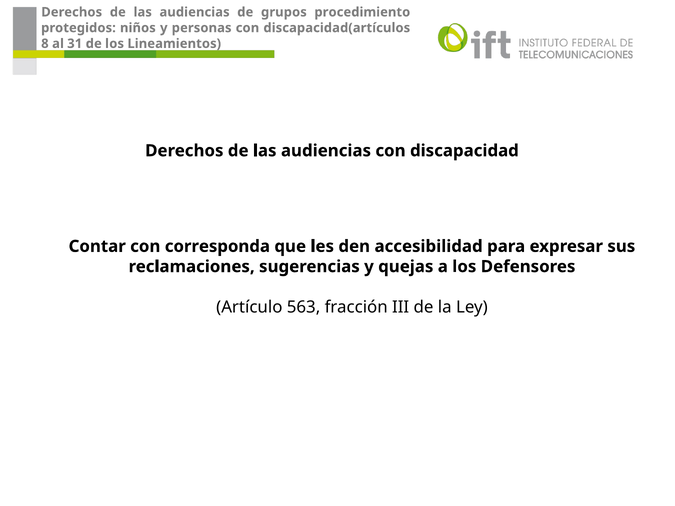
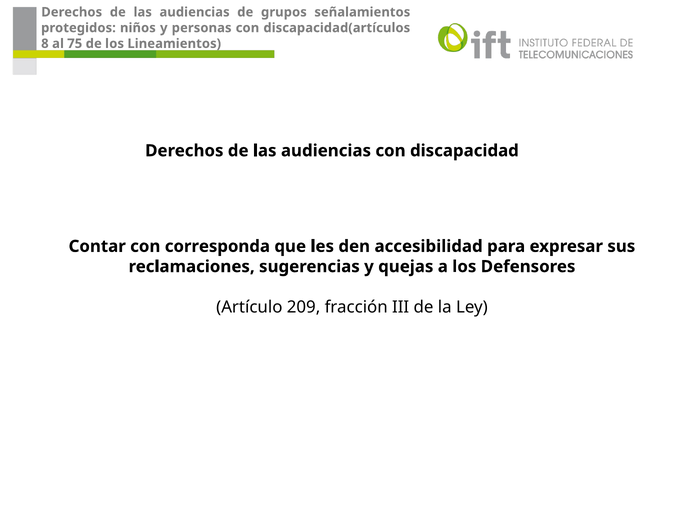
procedimiento: procedimiento -> señalamientos
31: 31 -> 75
563: 563 -> 209
